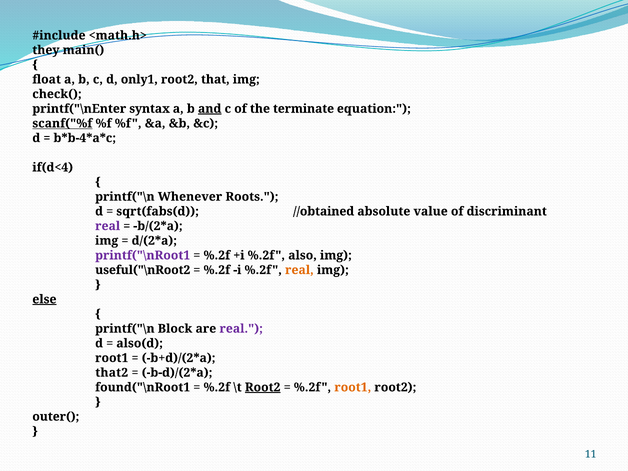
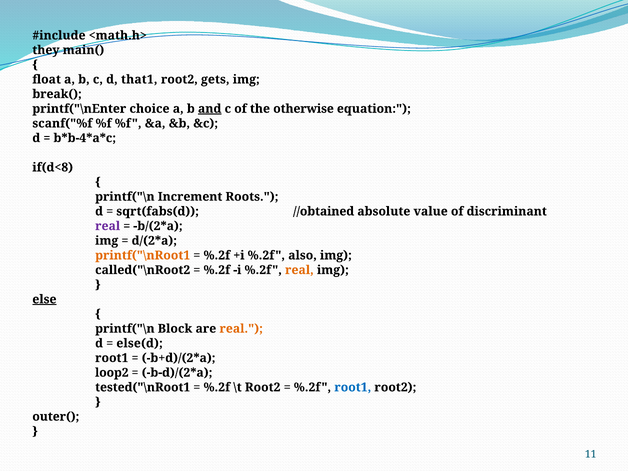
only1: only1 -> that1
that: that -> gets
check(: check( -> break(
syntax: syntax -> choice
terminate: terminate -> otherwise
scanf("%f underline: present -> none
if(d<4: if(d<4 -> if(d<8
Whenever: Whenever -> Increment
printf("\nRoot1 colour: purple -> orange
useful("\nRoot2: useful("\nRoot2 -> called("\nRoot2
real at (241, 329) colour: purple -> orange
also(d: also(d -> else(d
that2: that2 -> loop2
found("\nRoot1: found("\nRoot1 -> tested("\nRoot1
Root2 at (263, 387) underline: present -> none
root1 at (353, 387) colour: orange -> blue
